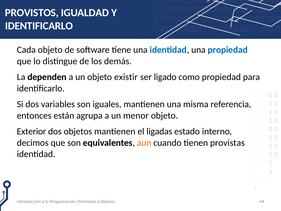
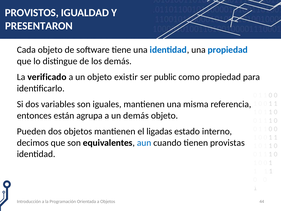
IDENTIFICARLO at (39, 26): IDENTIFICARLO -> PRESENTARON
dependen: dependen -> verificado
ligado: ligado -> public
un menor: menor -> demás
Exterior: Exterior -> Pueden
aun colour: orange -> blue
